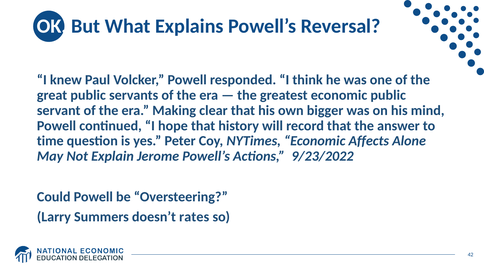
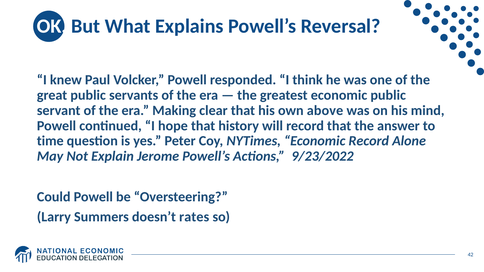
bigger: bigger -> above
Economic Affects: Affects -> Record
